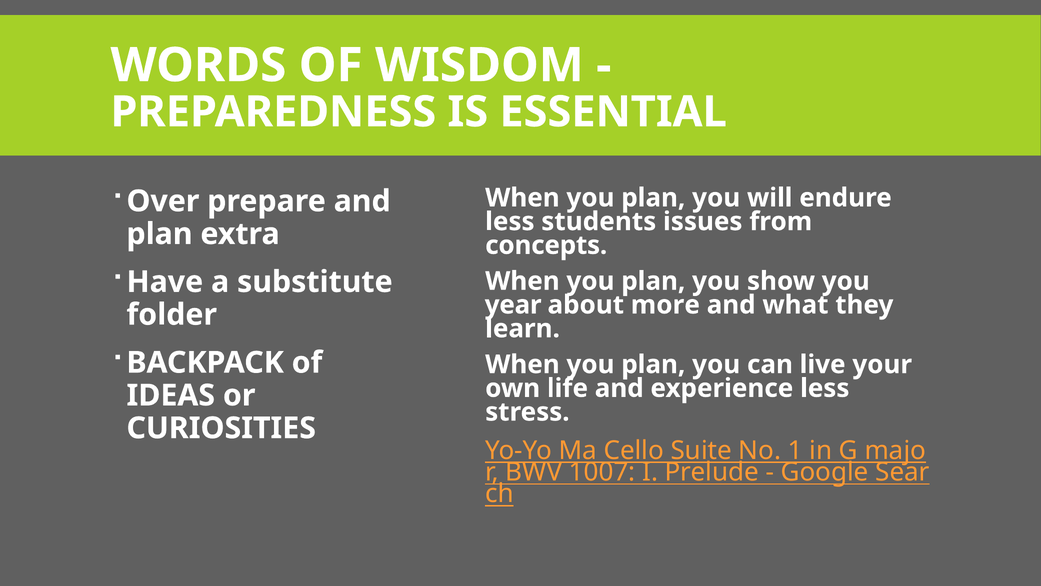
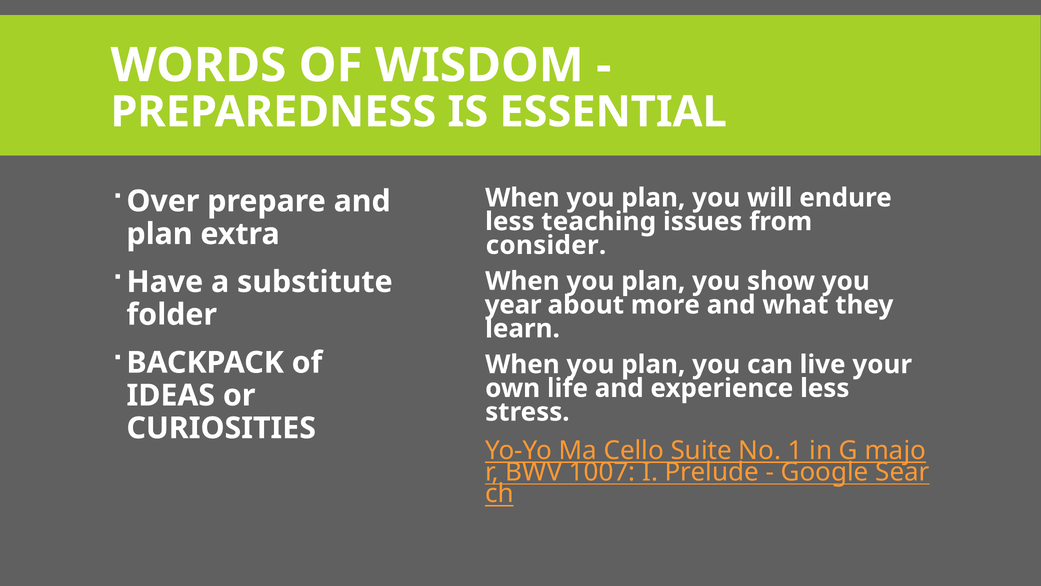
students: students -> teaching
concepts: concepts -> consider
